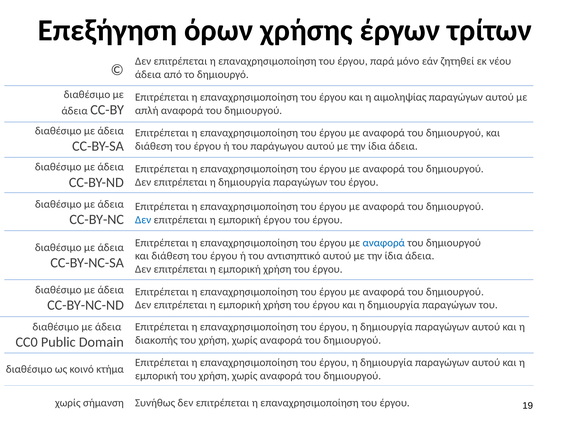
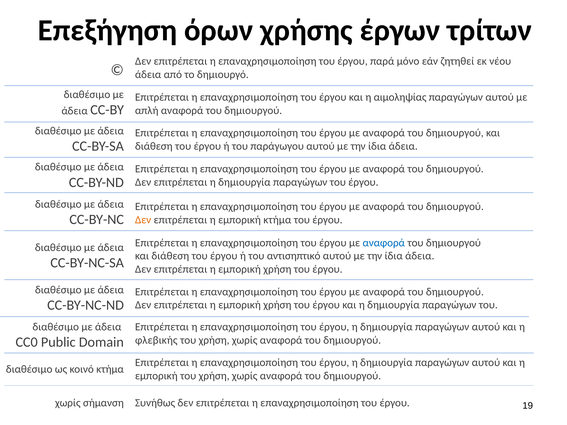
Δεν at (143, 220) colour: blue -> orange
εμπορική έργου: έργου -> κτήμα
διακοπής: διακοπής -> φλεβικής
